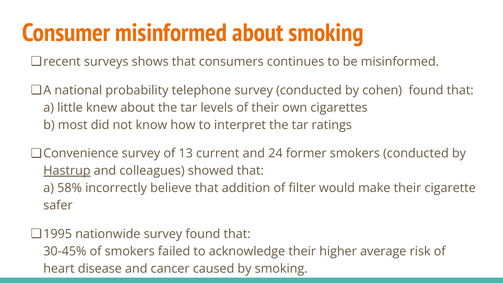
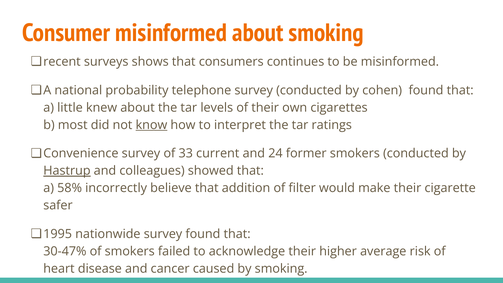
know underline: none -> present
13: 13 -> 33
30-45%: 30-45% -> 30-47%
